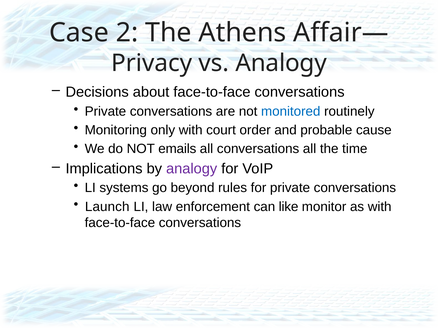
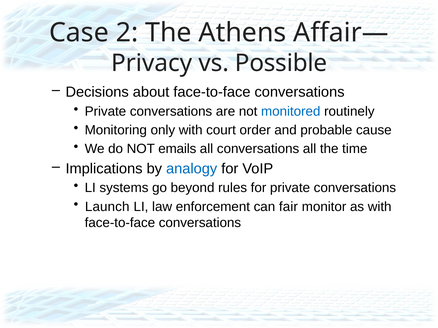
vs Analogy: Analogy -> Possible
analogy at (192, 169) colour: purple -> blue
like: like -> fair
